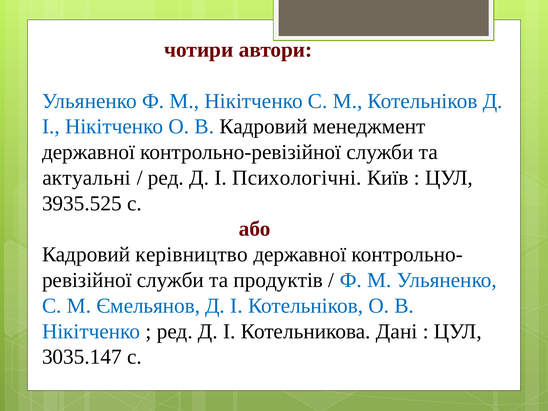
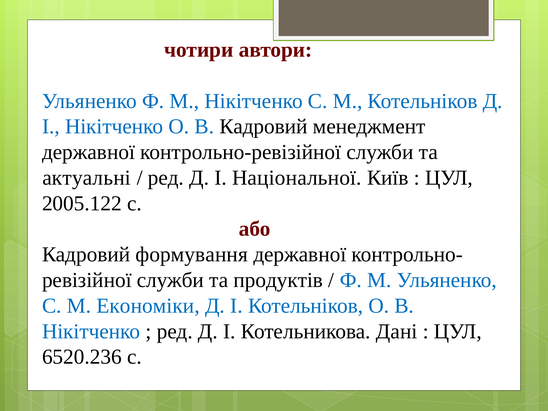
Психологічні: Психологічні -> Національної
3935.525: 3935.525 -> 2005.122
керівництво: керівництво -> формування
Ємельянов: Ємельянов -> Економіки
3035.147: 3035.147 -> 6520.236
